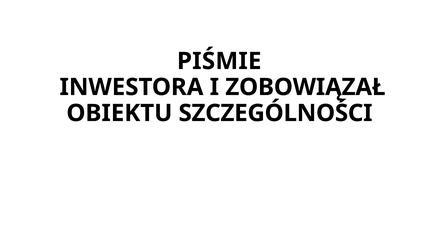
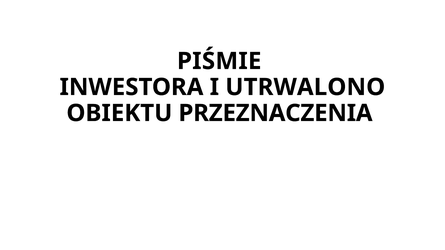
ZOBOWIĄZAŁ: ZOBOWIĄZAŁ -> UTRWALONO
SZCZEGÓLNOŚCI: SZCZEGÓLNOŚCI -> PRZEZNACZENIA
